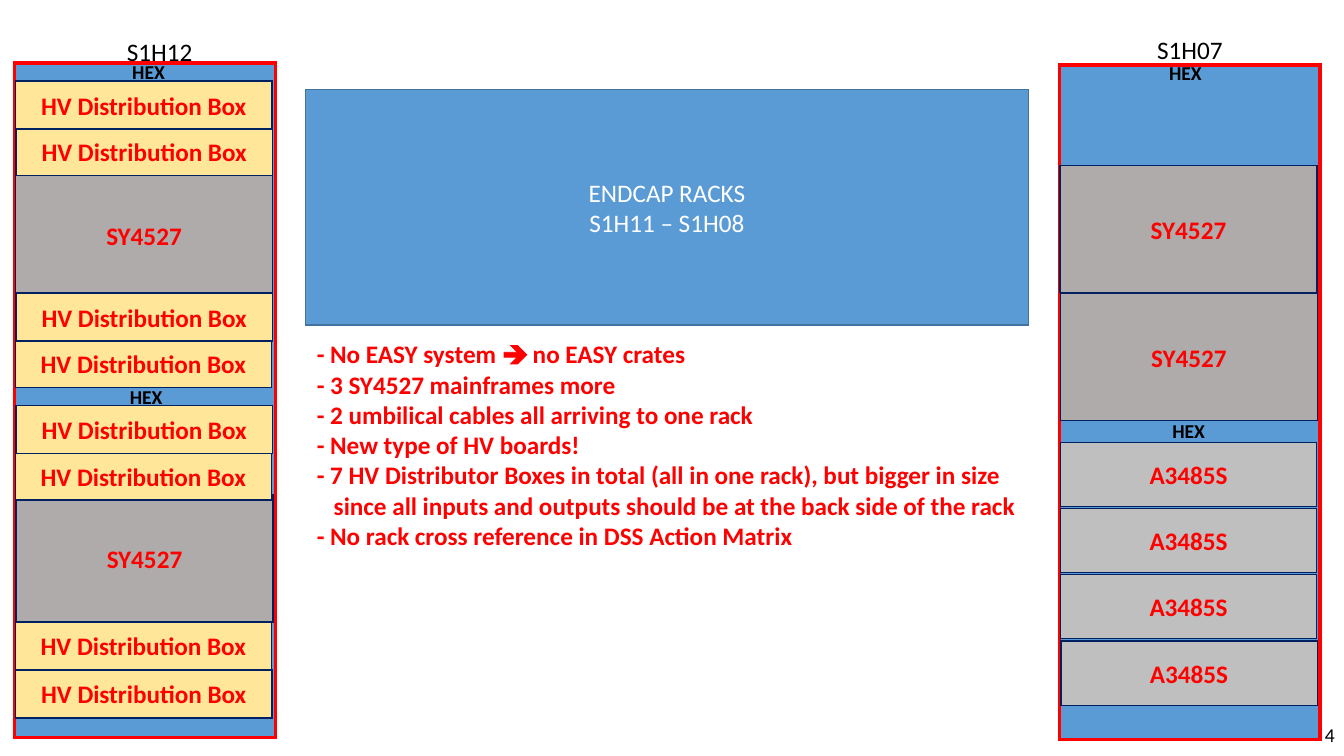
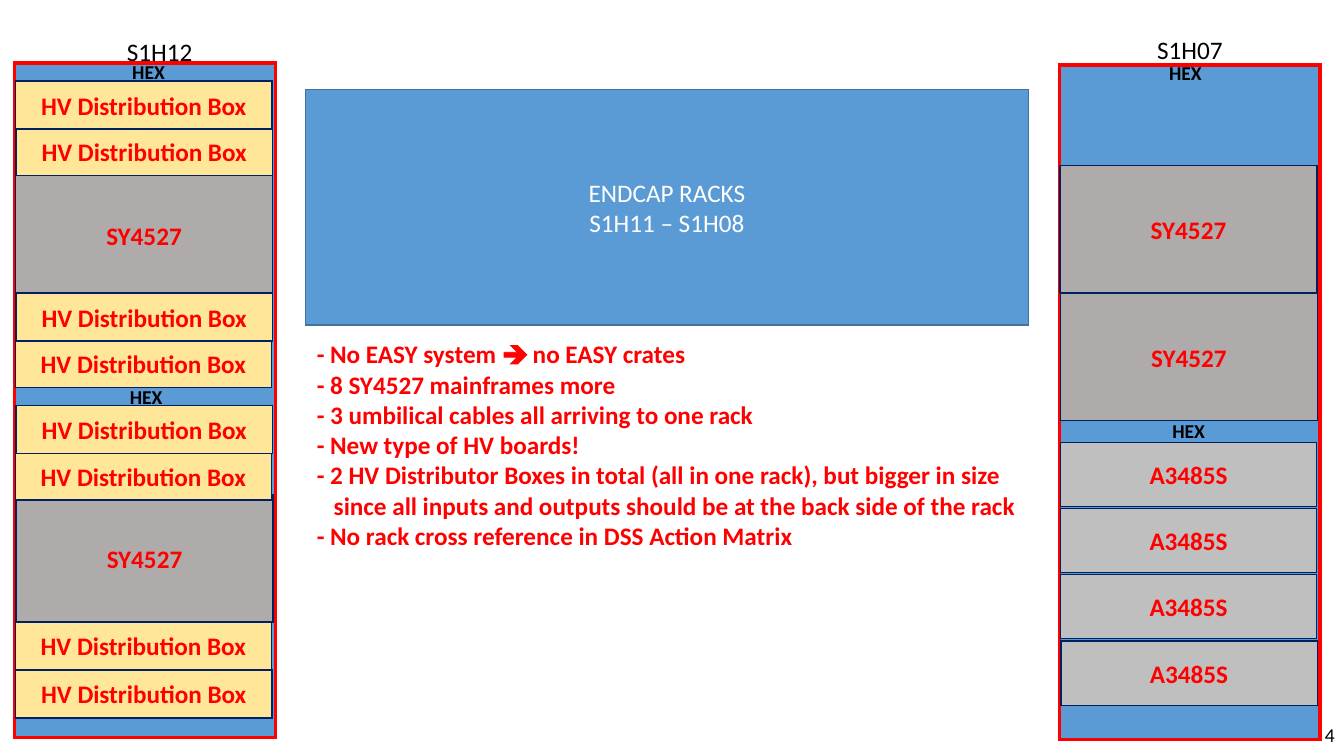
3: 3 -> 8
2: 2 -> 3
7: 7 -> 2
